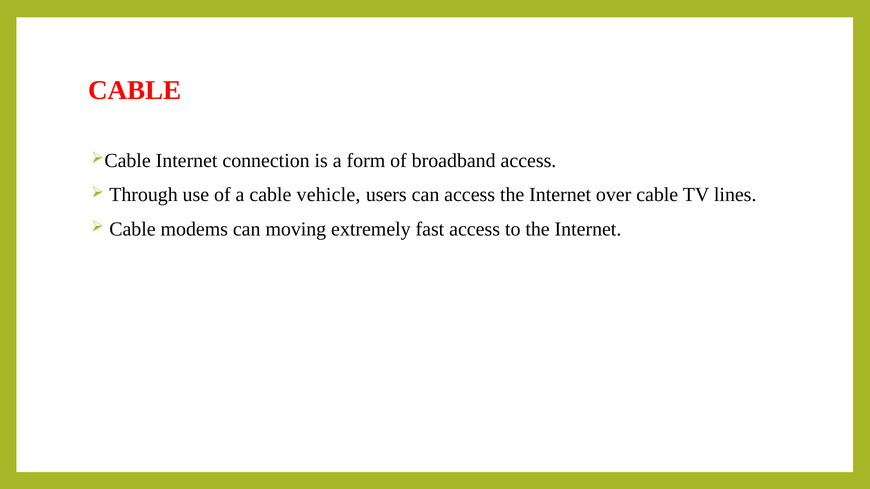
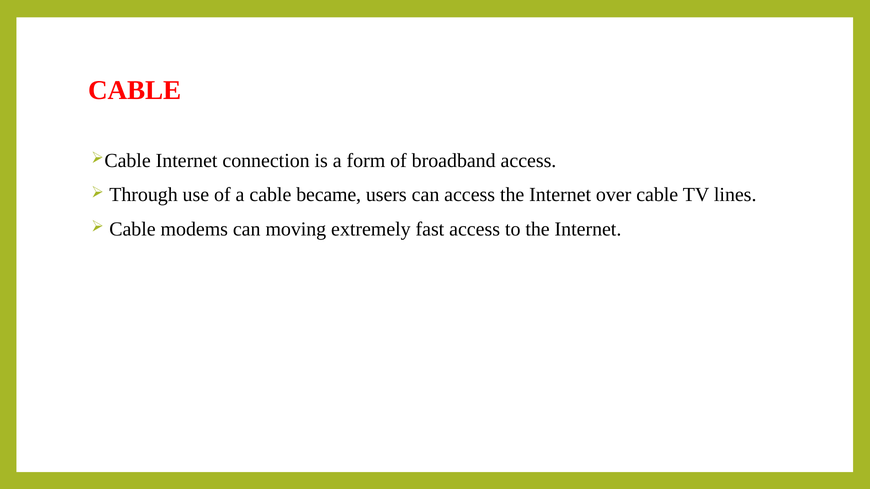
vehicle: vehicle -> became
